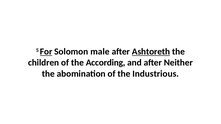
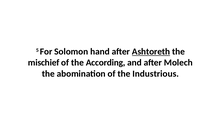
For underline: present -> none
male: male -> hand
children: children -> mischief
Neither: Neither -> Molech
